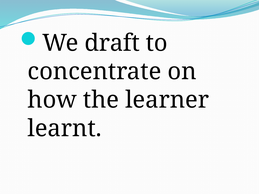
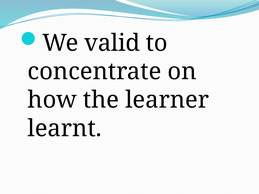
draft: draft -> valid
